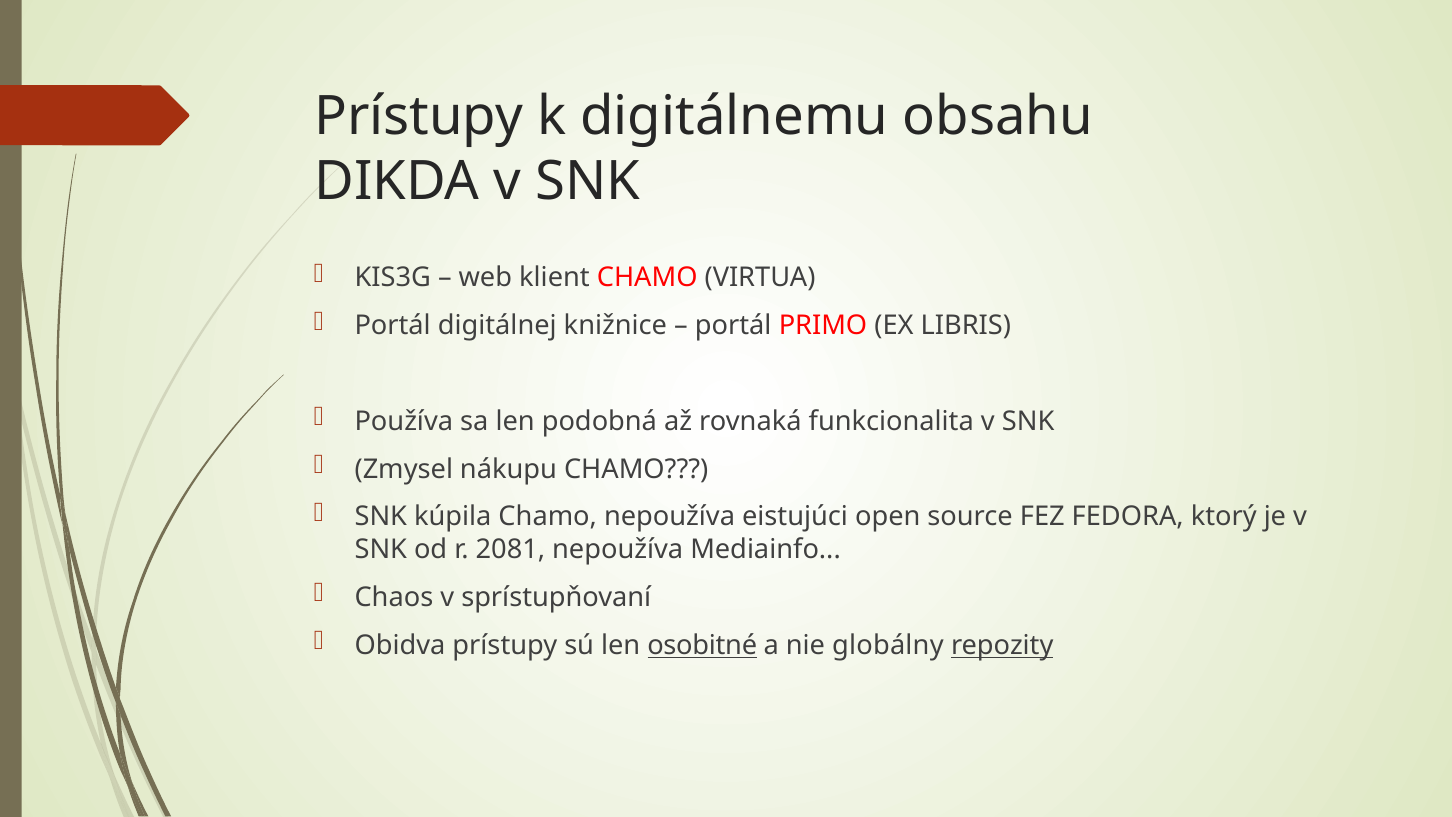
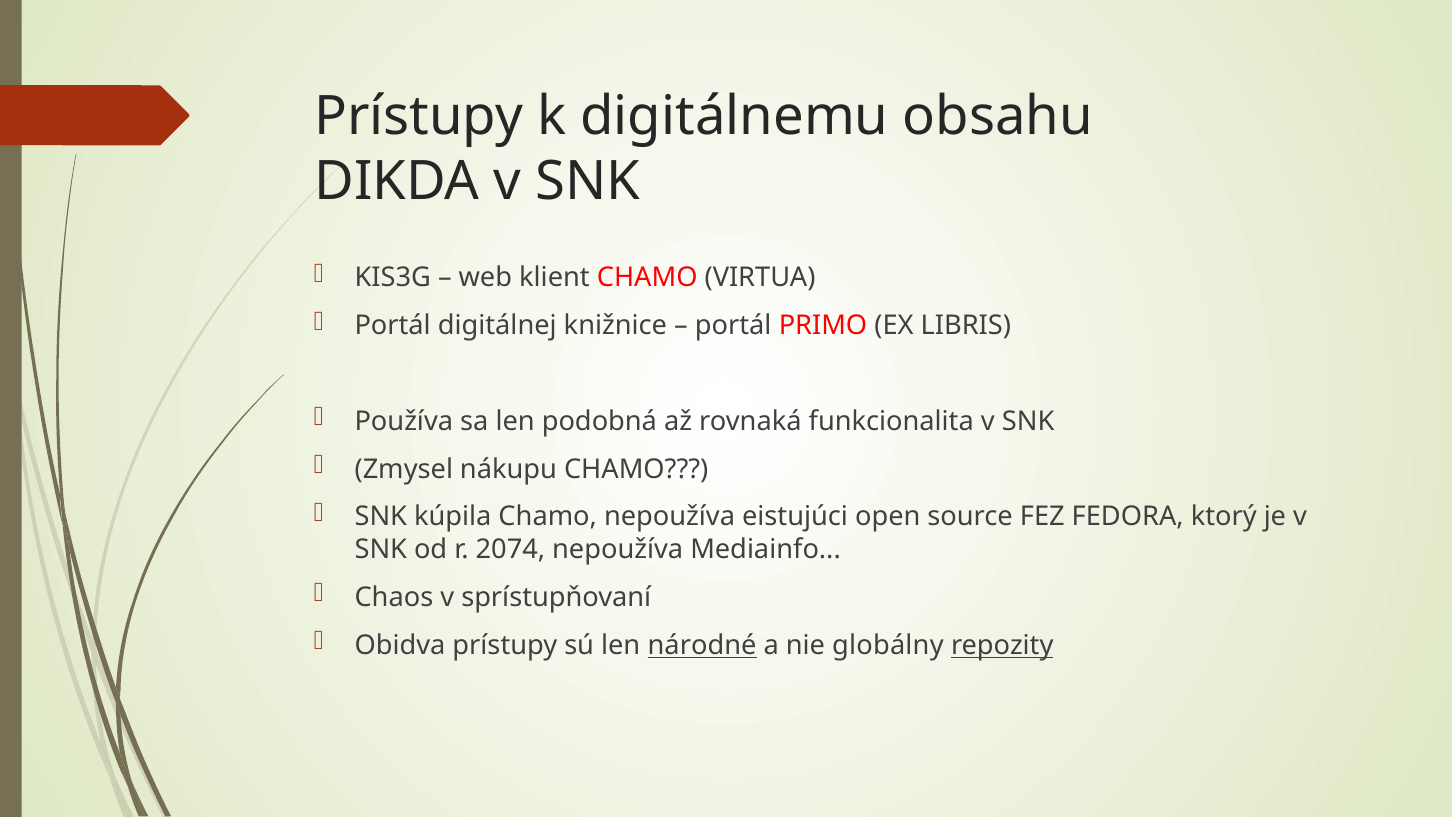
2081: 2081 -> 2074
osobitné: osobitné -> národné
